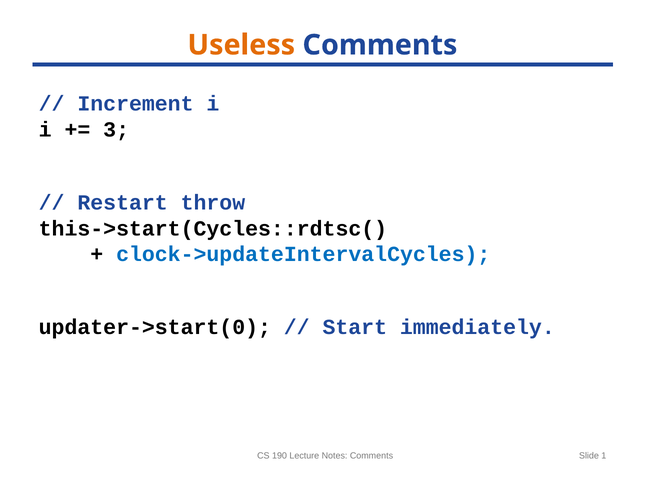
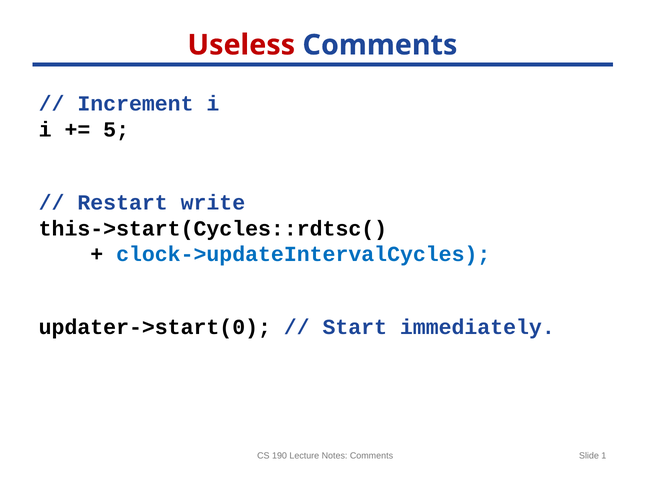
Useless colour: orange -> red
3: 3 -> 5
throw: throw -> write
